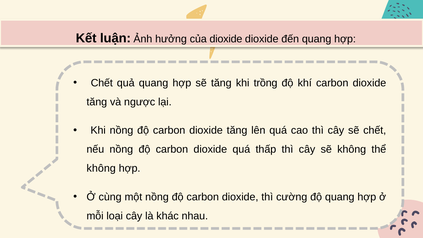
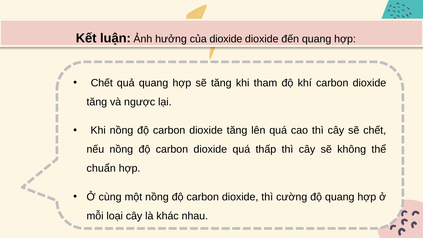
trồng: trồng -> tham
không at (101, 168): không -> chuẩn
